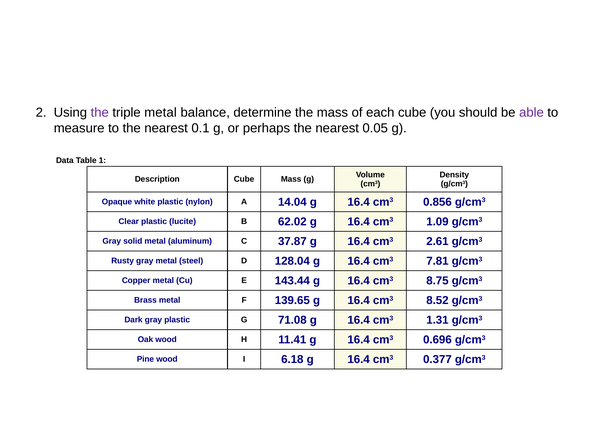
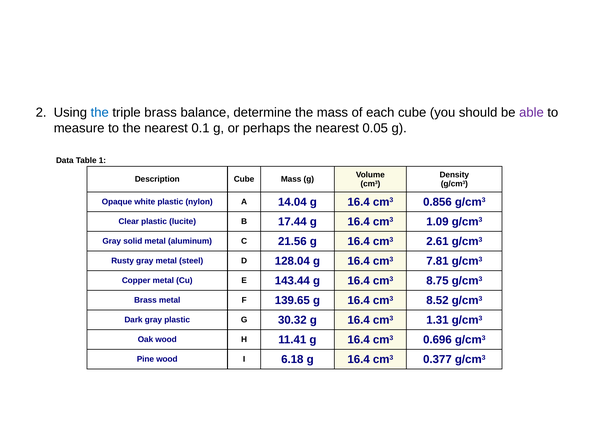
the at (100, 113) colour: purple -> blue
triple metal: metal -> brass
62.02: 62.02 -> 17.44
37.87: 37.87 -> 21.56
71.08: 71.08 -> 30.32
